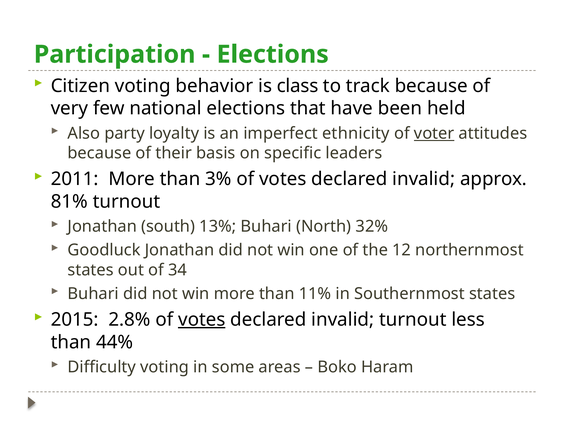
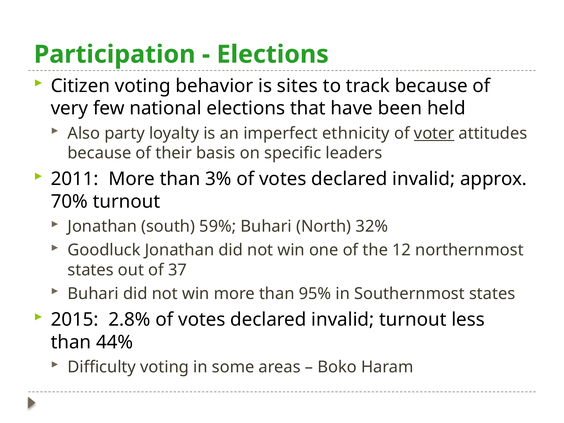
class: class -> sites
81%: 81% -> 70%
13%: 13% -> 59%
34: 34 -> 37
11%: 11% -> 95%
votes at (202, 320) underline: present -> none
